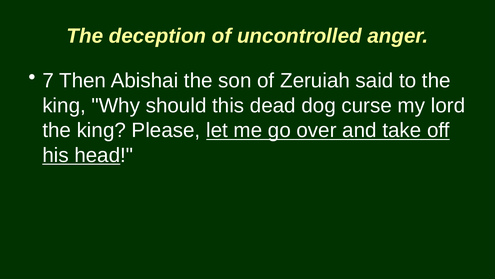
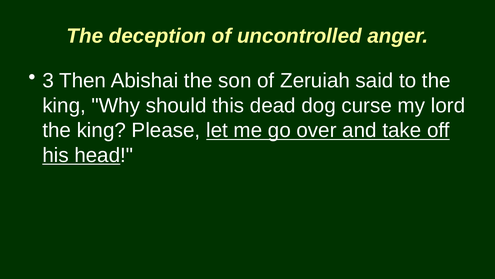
7: 7 -> 3
